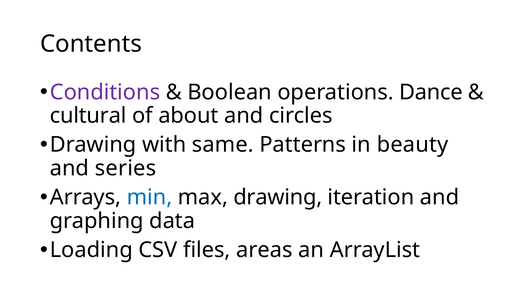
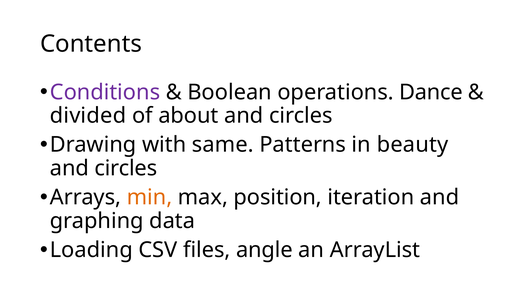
cultural: cultural -> divided
series at (126, 169): series -> circles
min colour: blue -> orange
max drawing: drawing -> position
areas: areas -> angle
